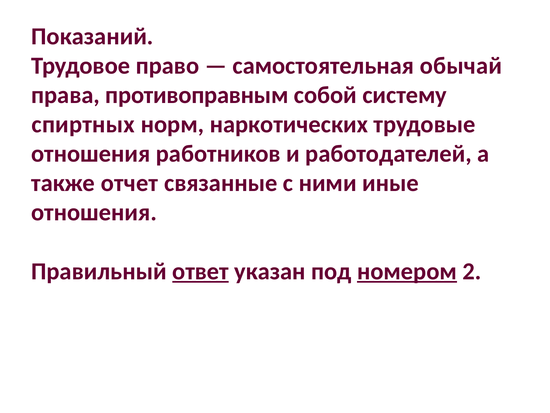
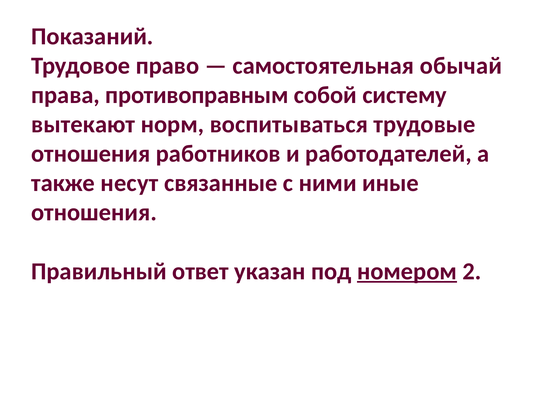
спиртных: спиртных -> вытекают
наркотических: наркотических -> воспитываться
отчет: отчет -> несут
ответ underline: present -> none
